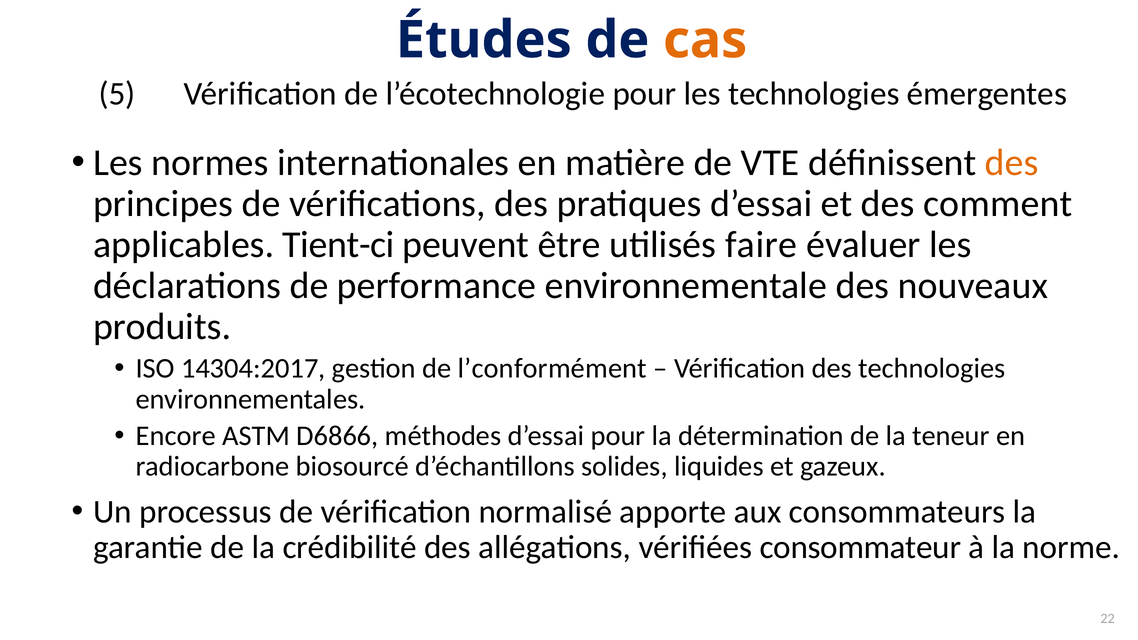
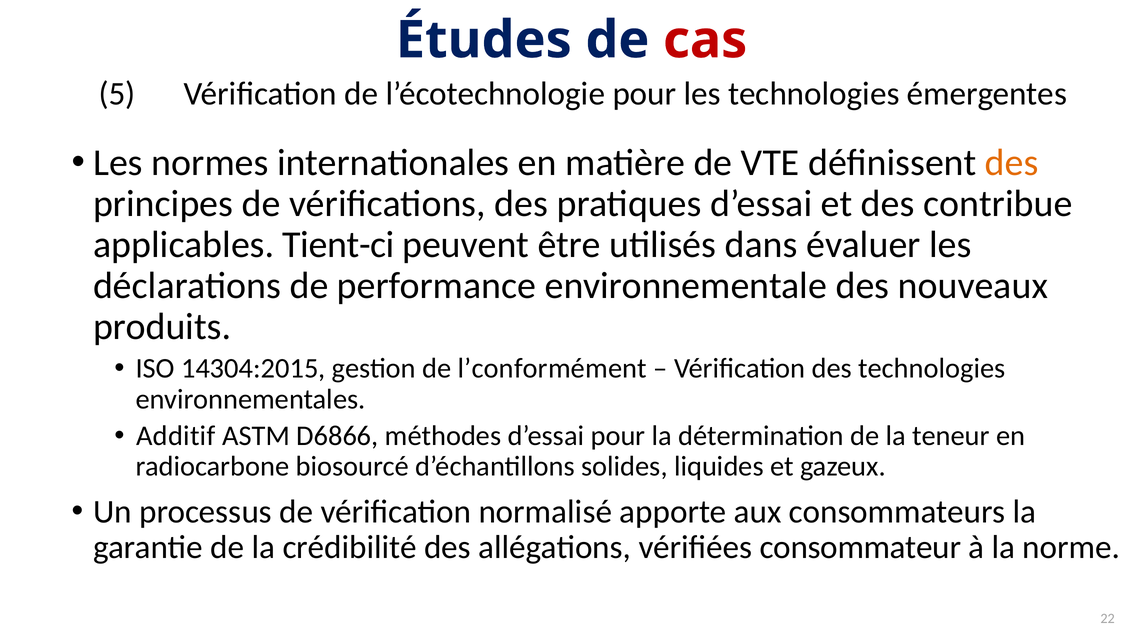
cas colour: orange -> red
comment: comment -> contribue
faire: faire -> dans
14304:2017: 14304:2017 -> 14304:2015
Encore: Encore -> Additif
